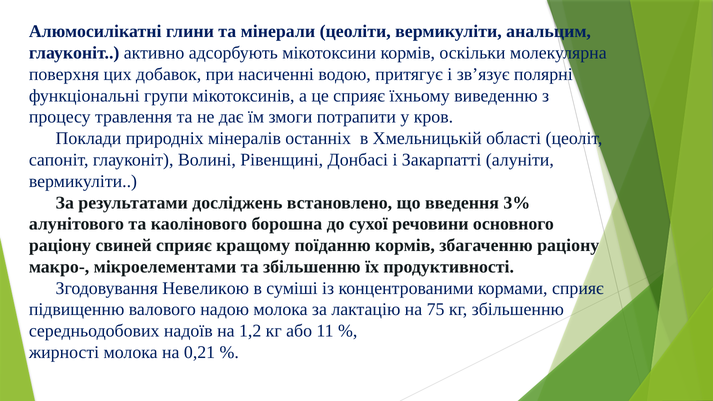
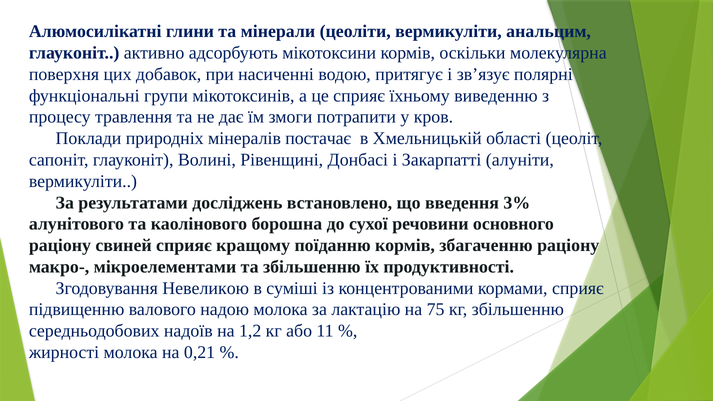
останніх: останніх -> постачає
